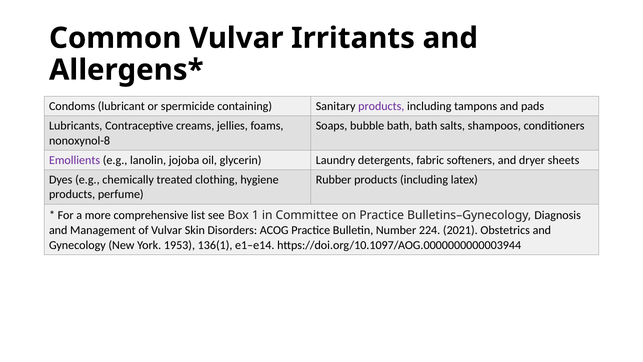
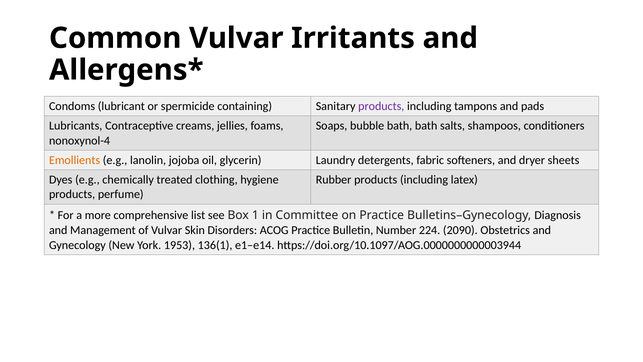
nonoxynol-8: nonoxynol-8 -> nonoxynol-4
Emollients colour: purple -> orange
2021: 2021 -> 2090
